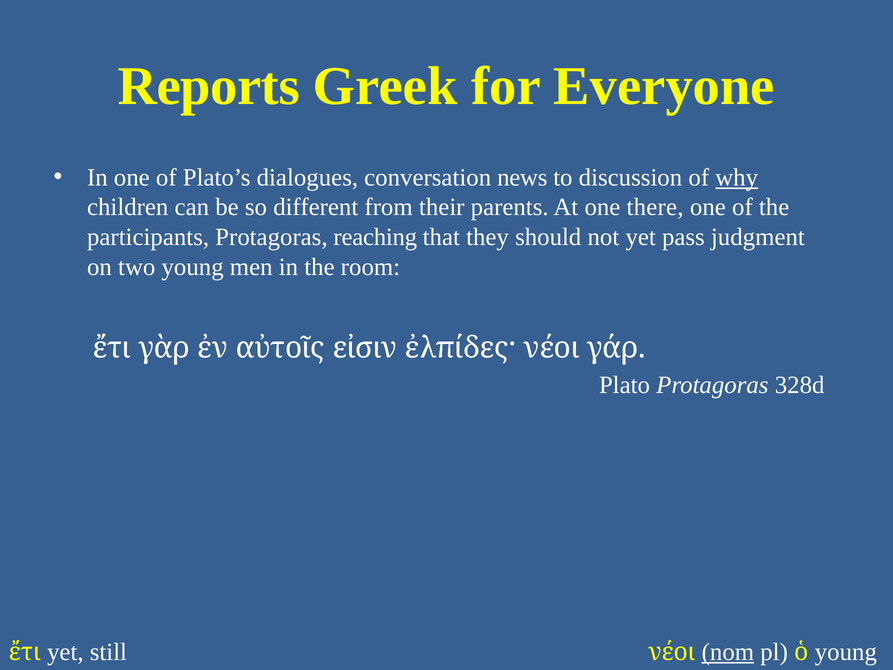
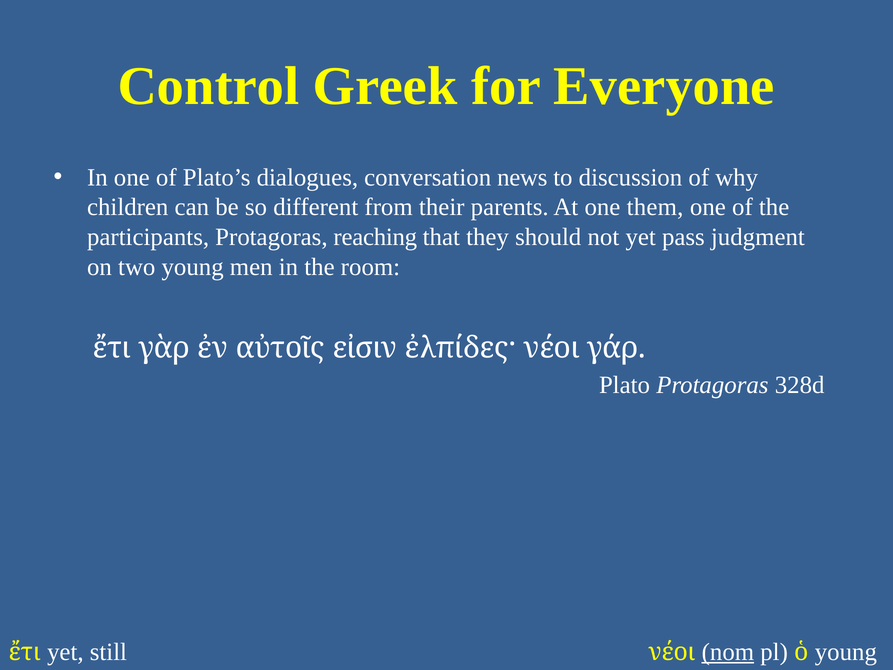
Reports: Reports -> Control
why underline: present -> none
there: there -> them
